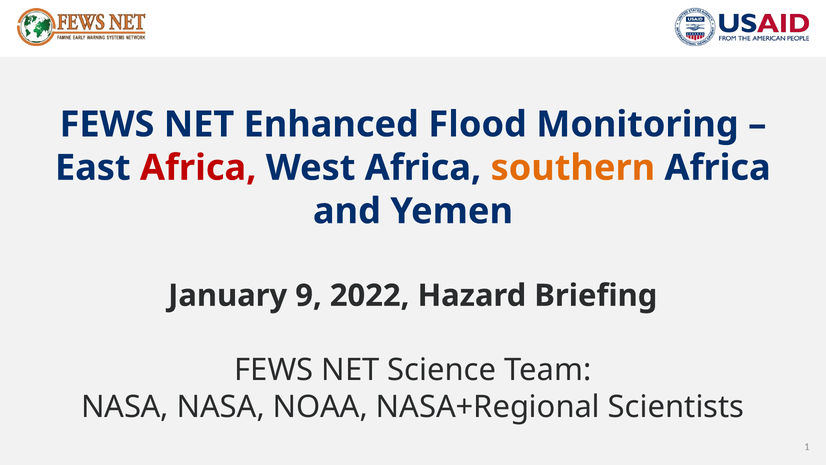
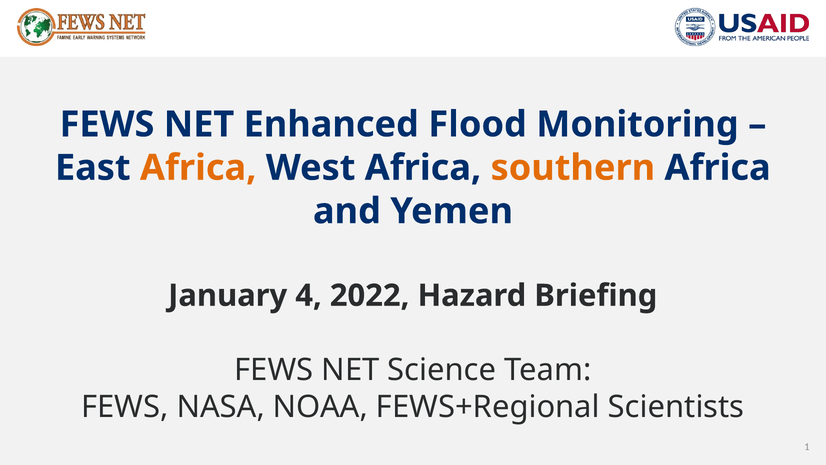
Africa at (198, 168) colour: red -> orange
9: 9 -> 4
NASA at (125, 407): NASA -> FEWS
NASA+Regional: NASA+Regional -> FEWS+Regional
